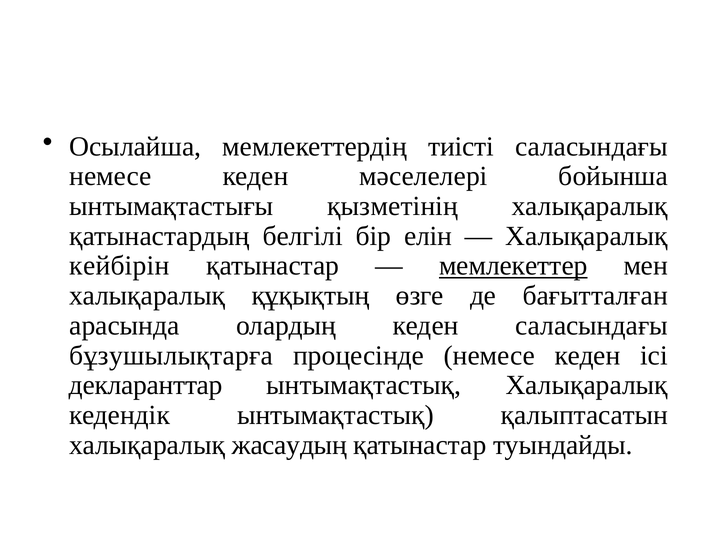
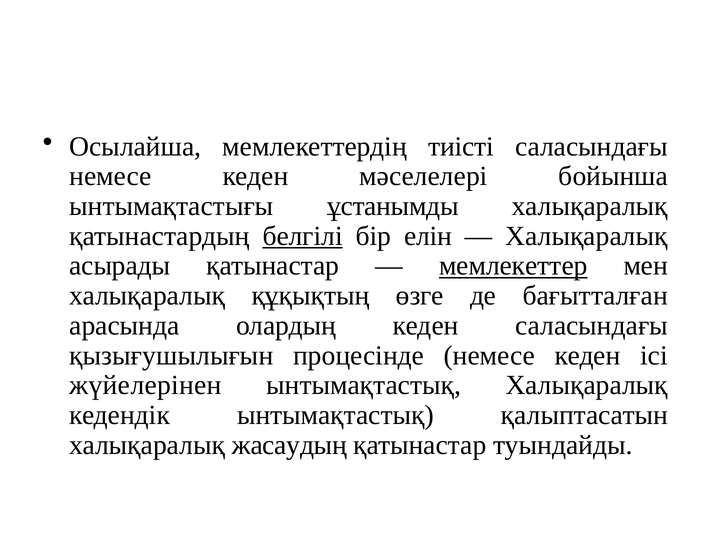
қызметінің: қызметінің -> ұстанымды
белгілі underline: none -> present
кейбірін: кейбірін -> асырады
бұзушылықтарға: бұзушылықтарға -> қызығушылығын
декларанттар: декларанттар -> жүйелерінен
